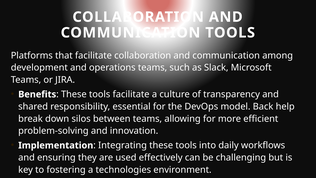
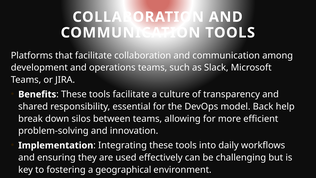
technologies: technologies -> geographical
